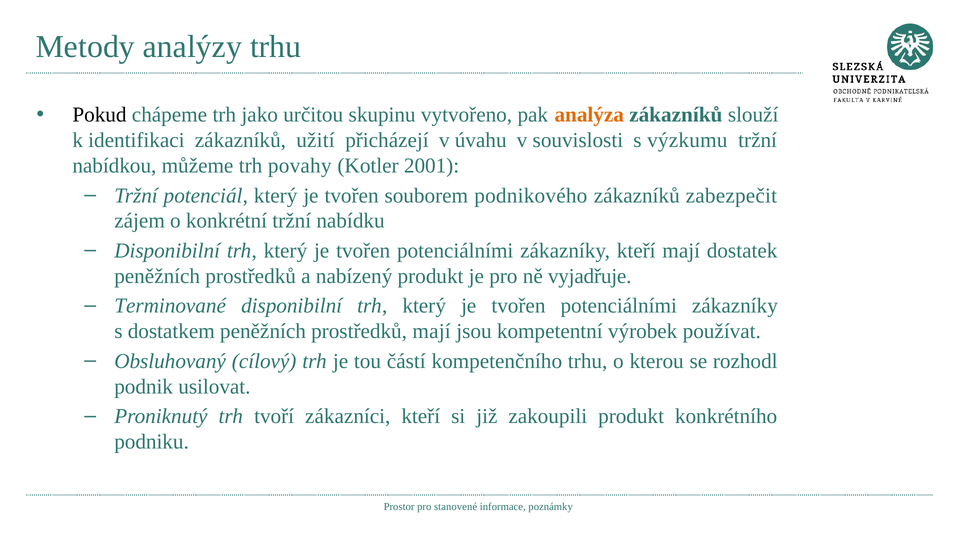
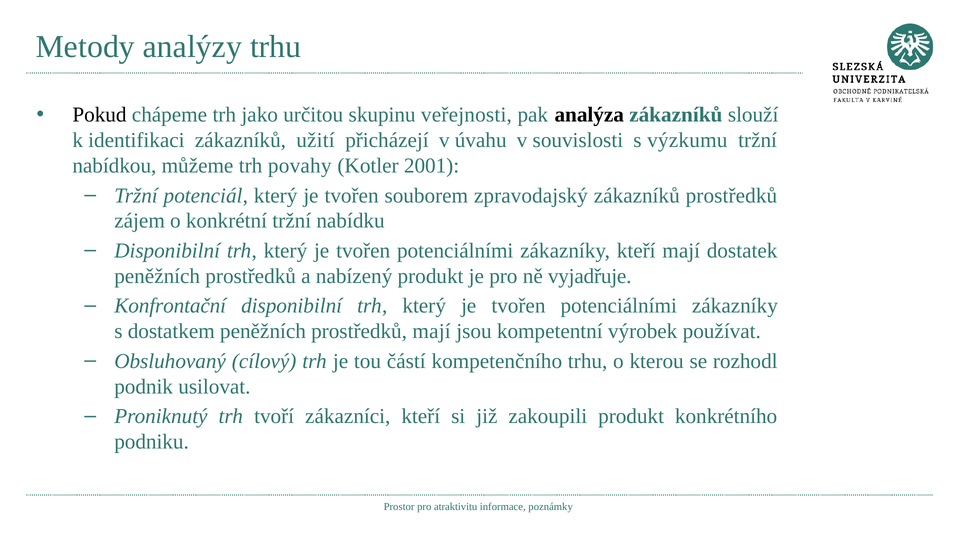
vytvořeno: vytvořeno -> veřejnosti
analýza colour: orange -> black
podnikového: podnikového -> zpravodajský
zákazníků zabezpečit: zabezpečit -> prostředků
Terminované: Terminované -> Konfrontační
stanovené: stanovené -> atraktivitu
